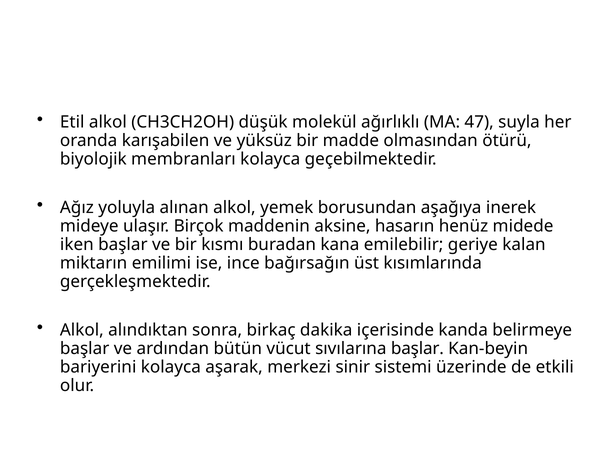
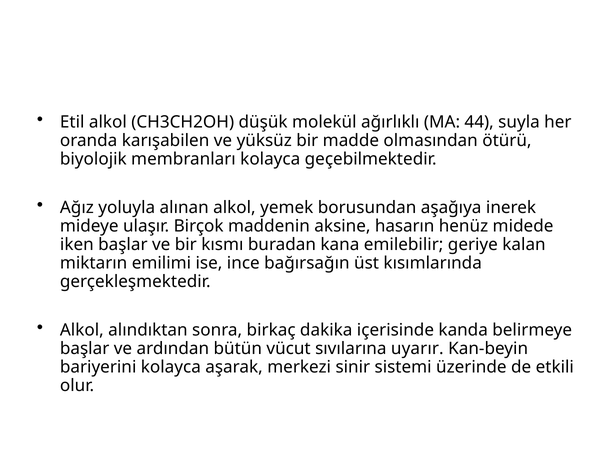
47: 47 -> 44
sıvılarına başlar: başlar -> uyarır
